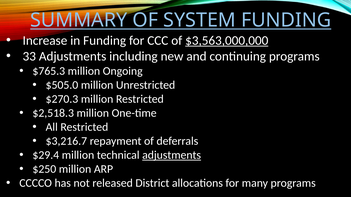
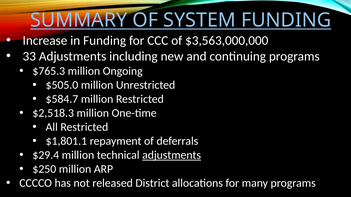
$3,563,000,000 underline: present -> none
$270.3: $270.3 -> $584.7
$3,216.7: $3,216.7 -> $1,801.1
